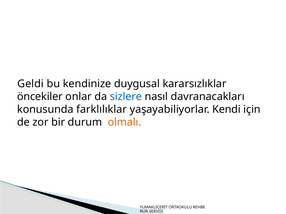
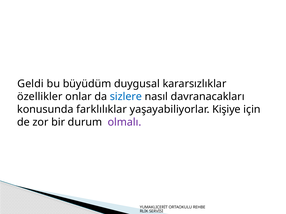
kendinize: kendinize -> büyüdüm
öncekiler: öncekiler -> özellikler
Kendi: Kendi -> Kişiye
olmalı colour: orange -> purple
